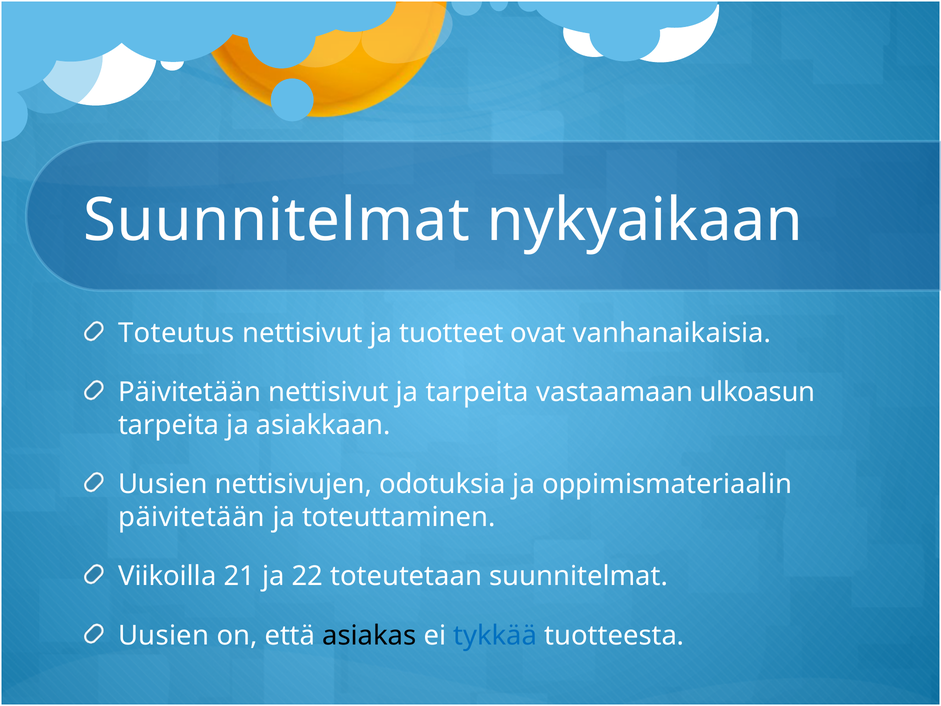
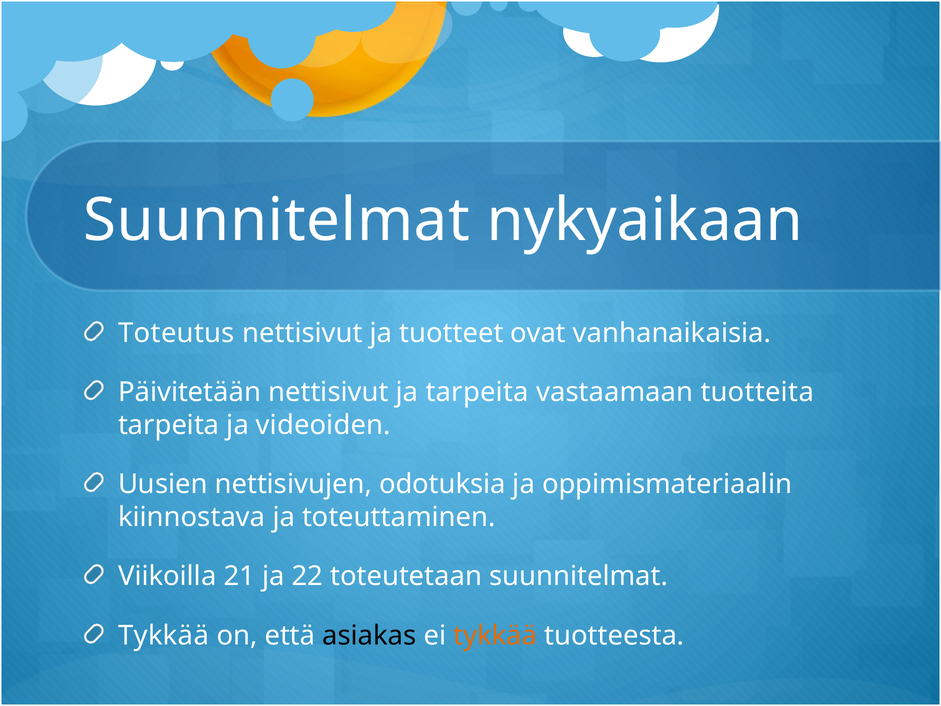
ulkoasun: ulkoasun -> tuotteita
asiakkaan: asiakkaan -> videoiden
päivitetään at (192, 517): päivitetään -> kiinnostava
Uusien at (164, 635): Uusien -> Tykkää
tykkää at (495, 635) colour: blue -> orange
